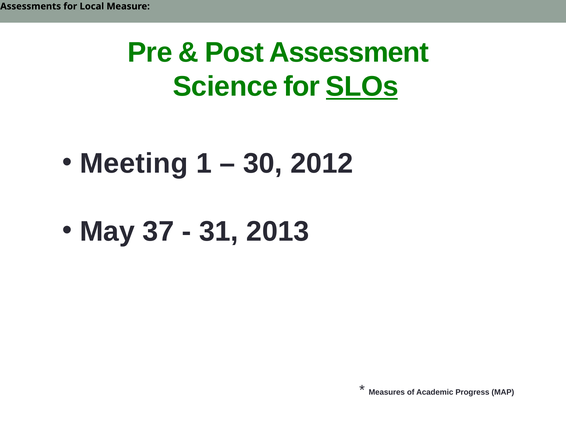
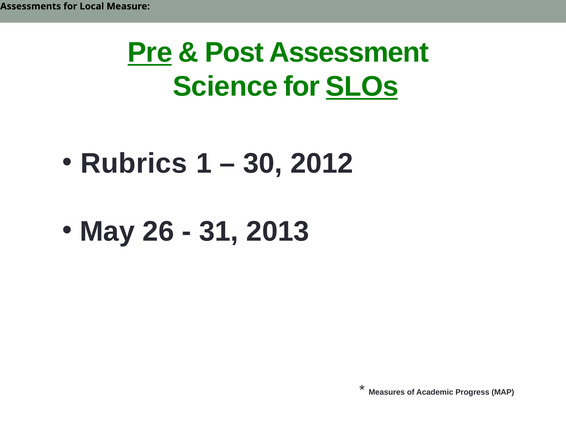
Pre underline: none -> present
Meeting: Meeting -> Rubrics
37: 37 -> 26
